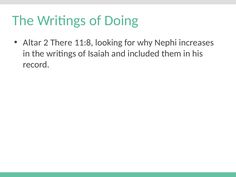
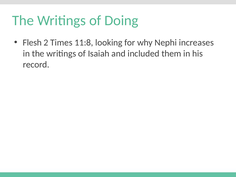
Altar: Altar -> Flesh
There: There -> Times
